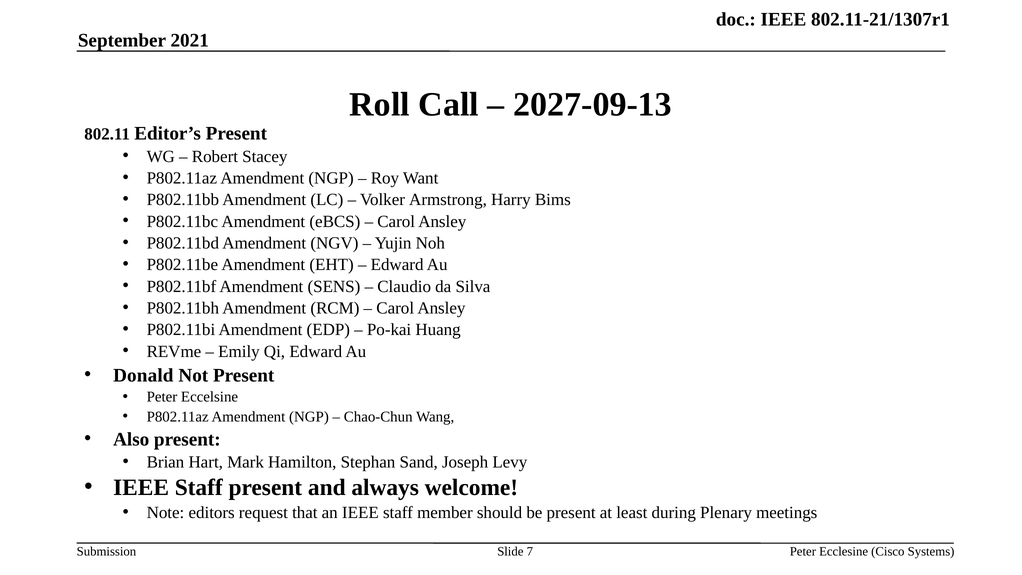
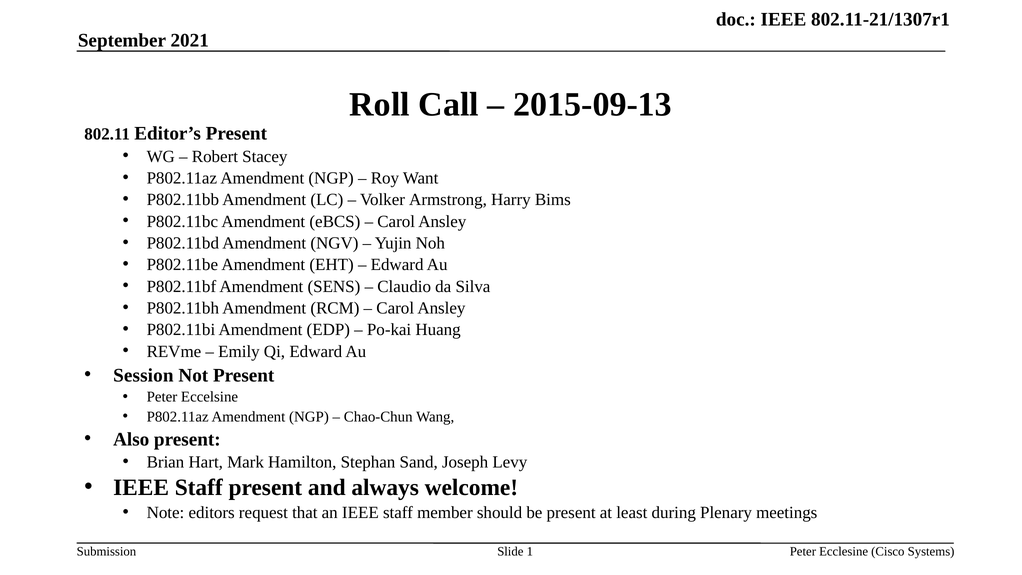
2027-09-13: 2027-09-13 -> 2015-09-13
Donald: Donald -> Session
7: 7 -> 1
